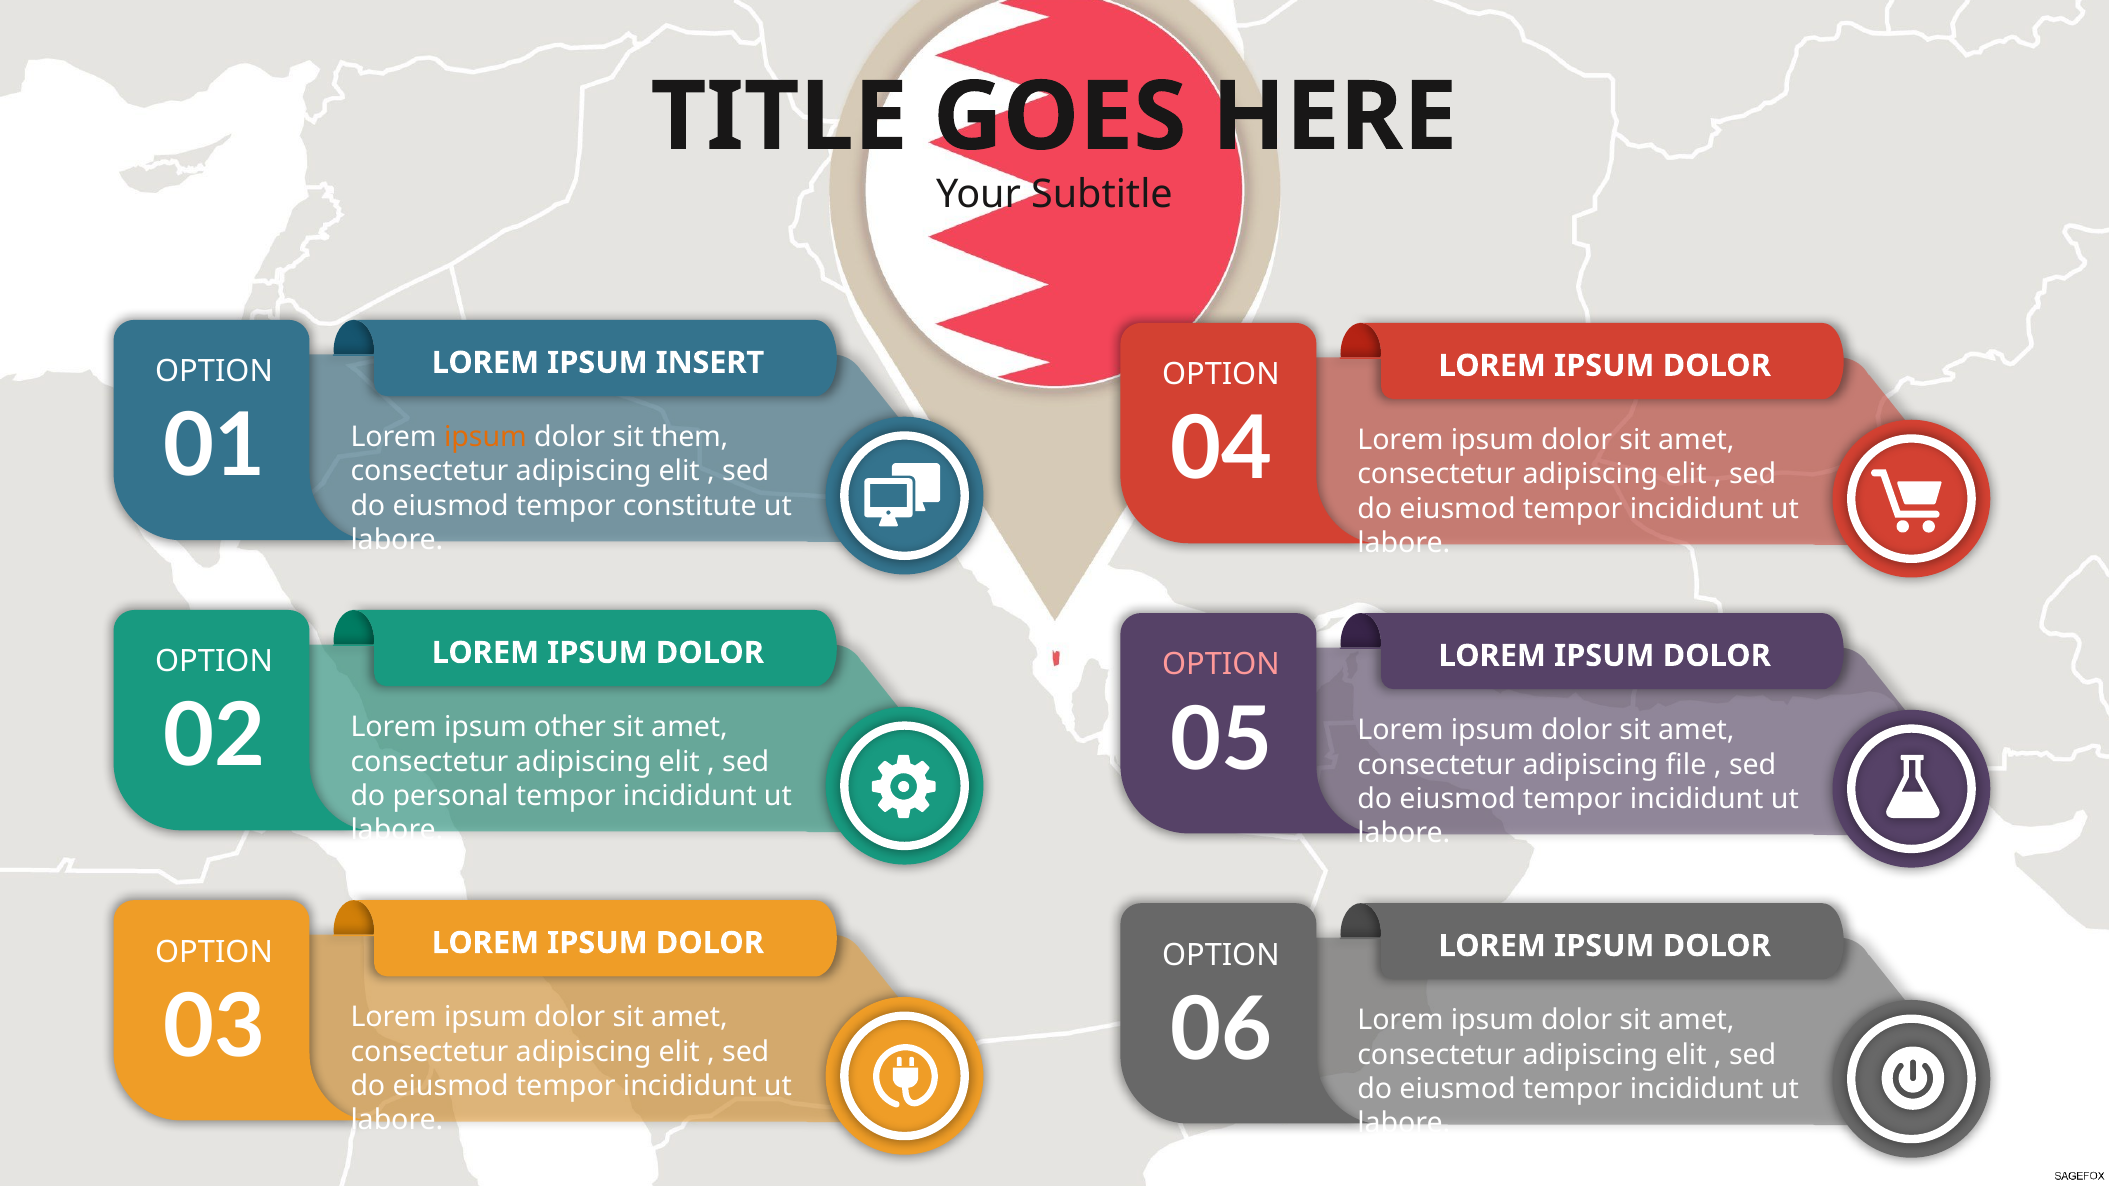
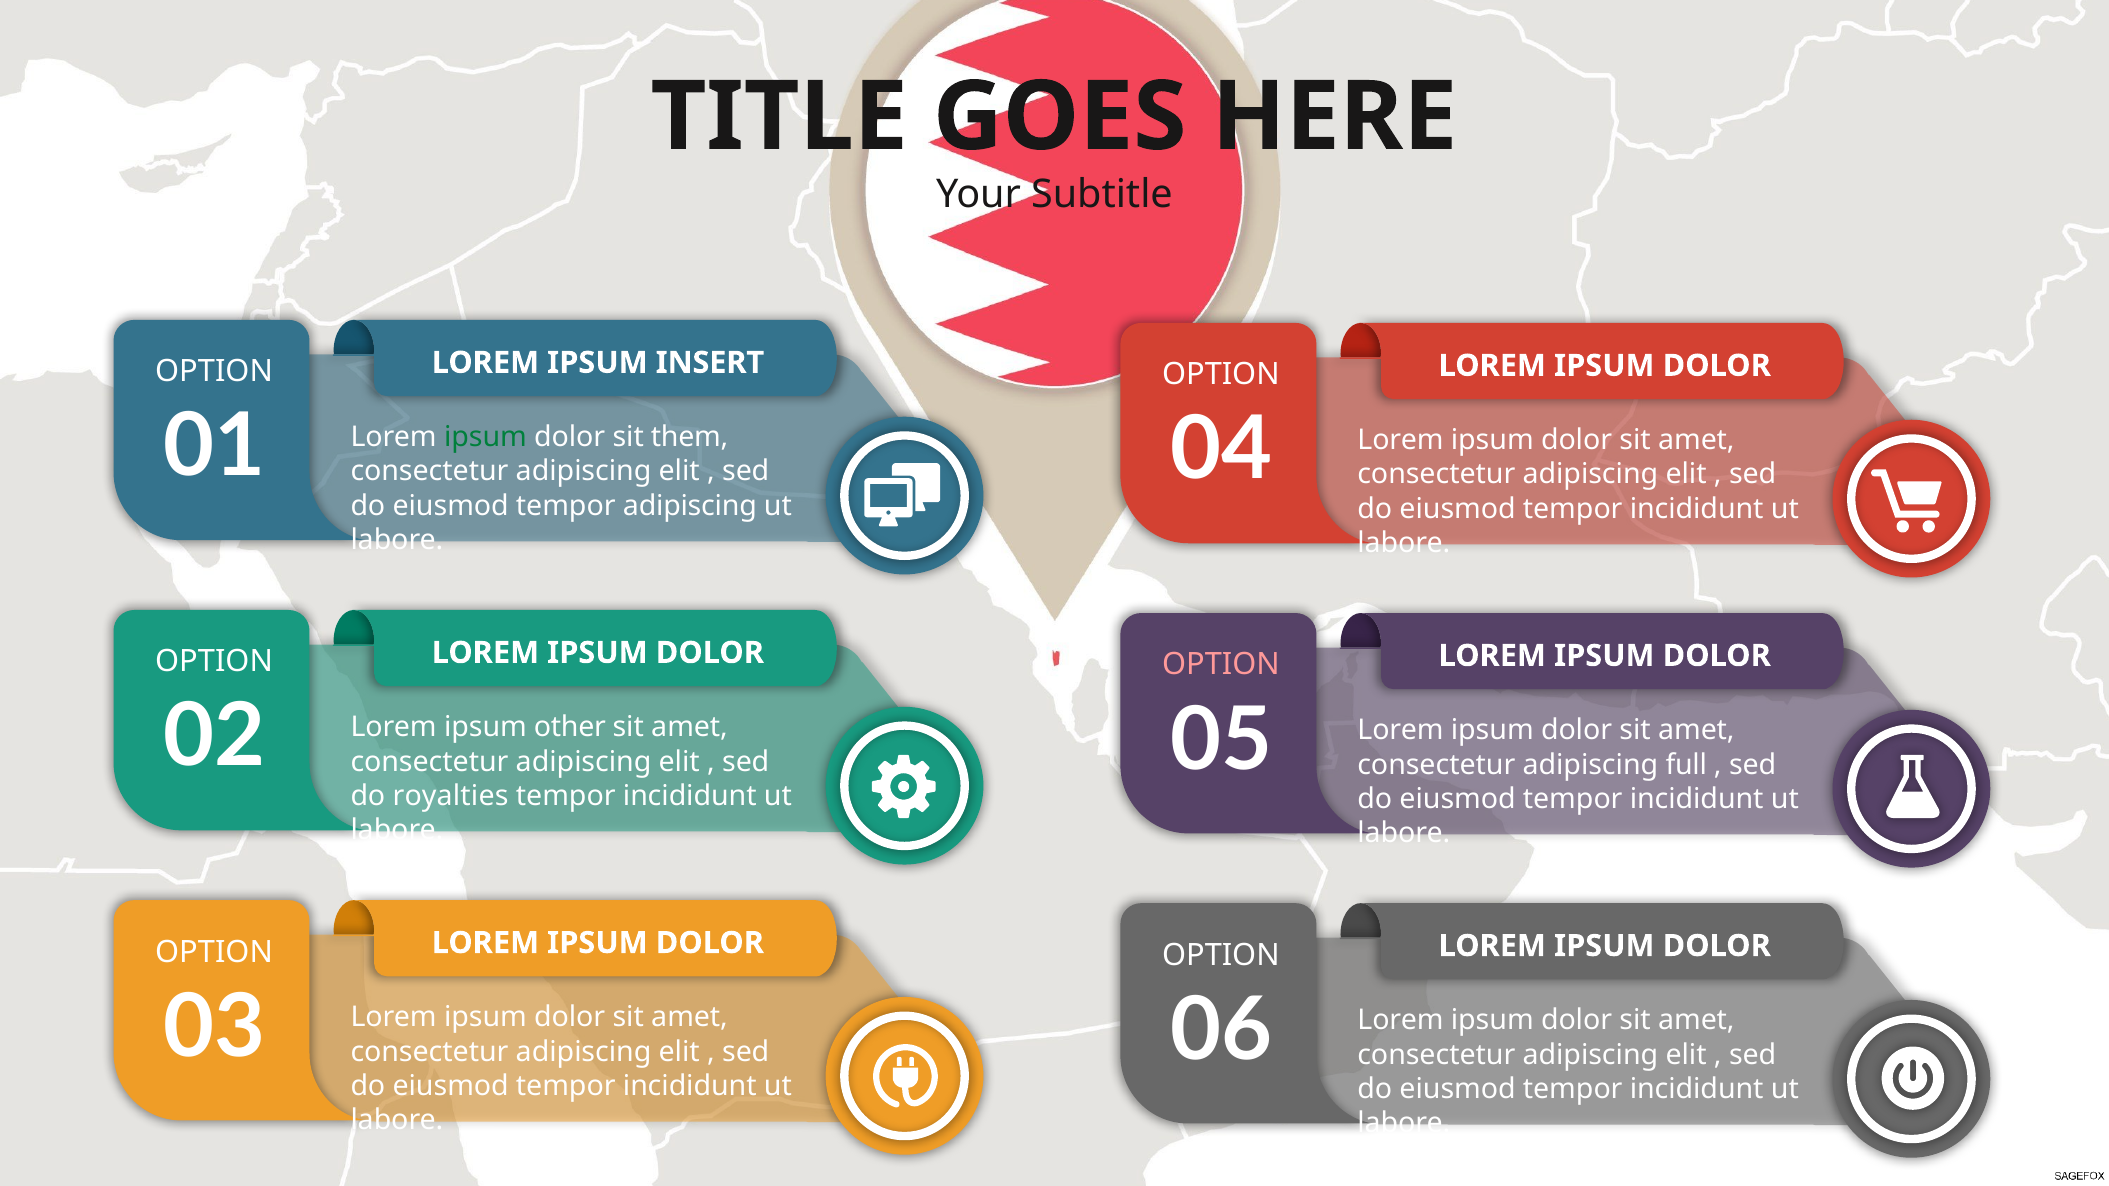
ipsum at (485, 437) colour: orange -> green
tempor constitute: constitute -> adipiscing
file: file -> full
personal: personal -> royalties
